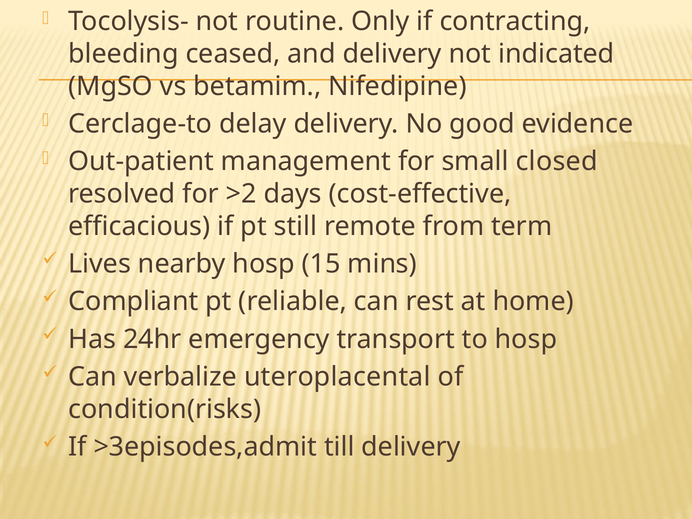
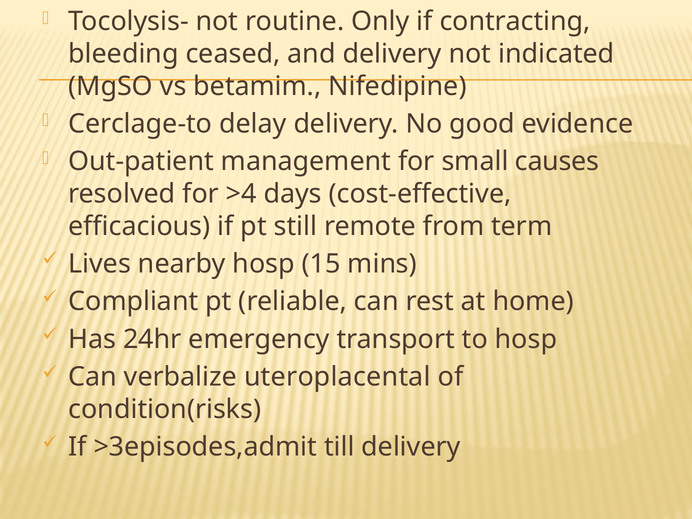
closed: closed -> causes
>2: >2 -> >4
